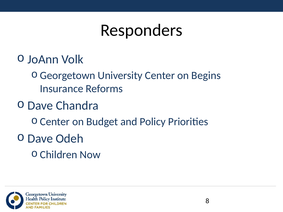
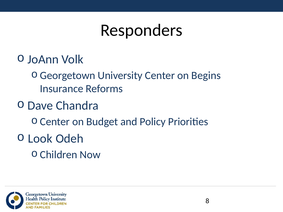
Dave at (40, 139): Dave -> Look
